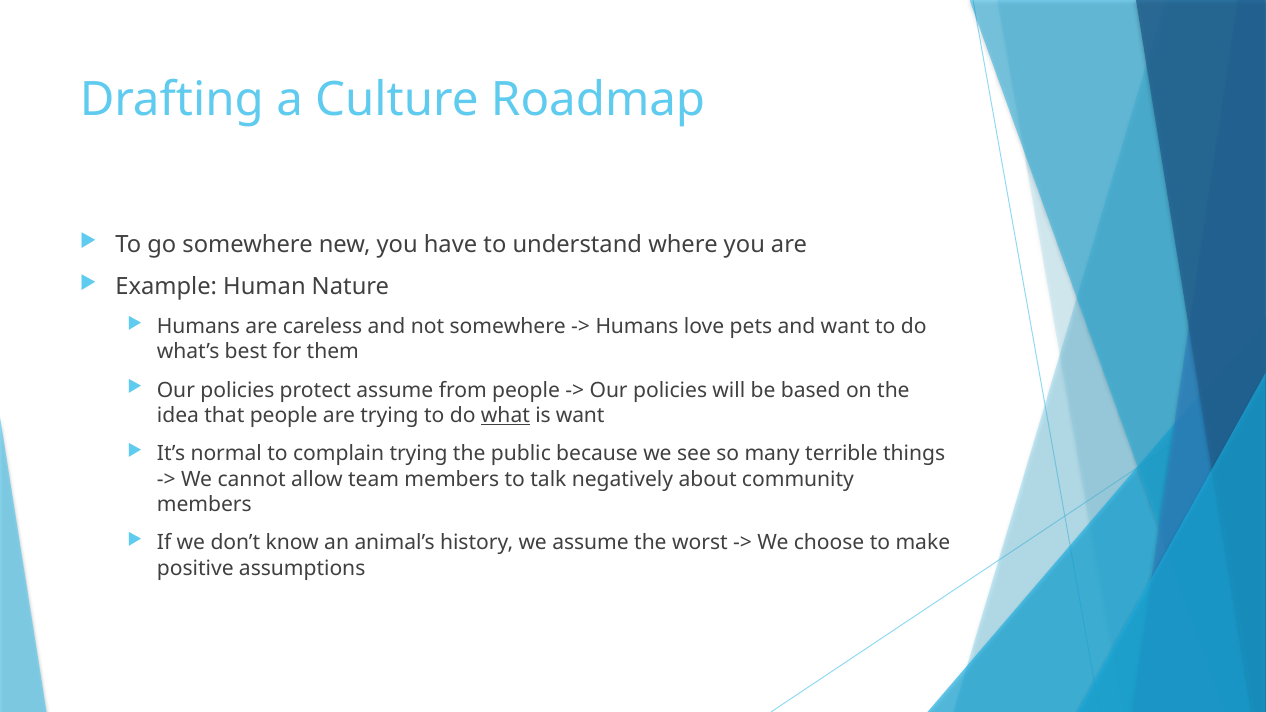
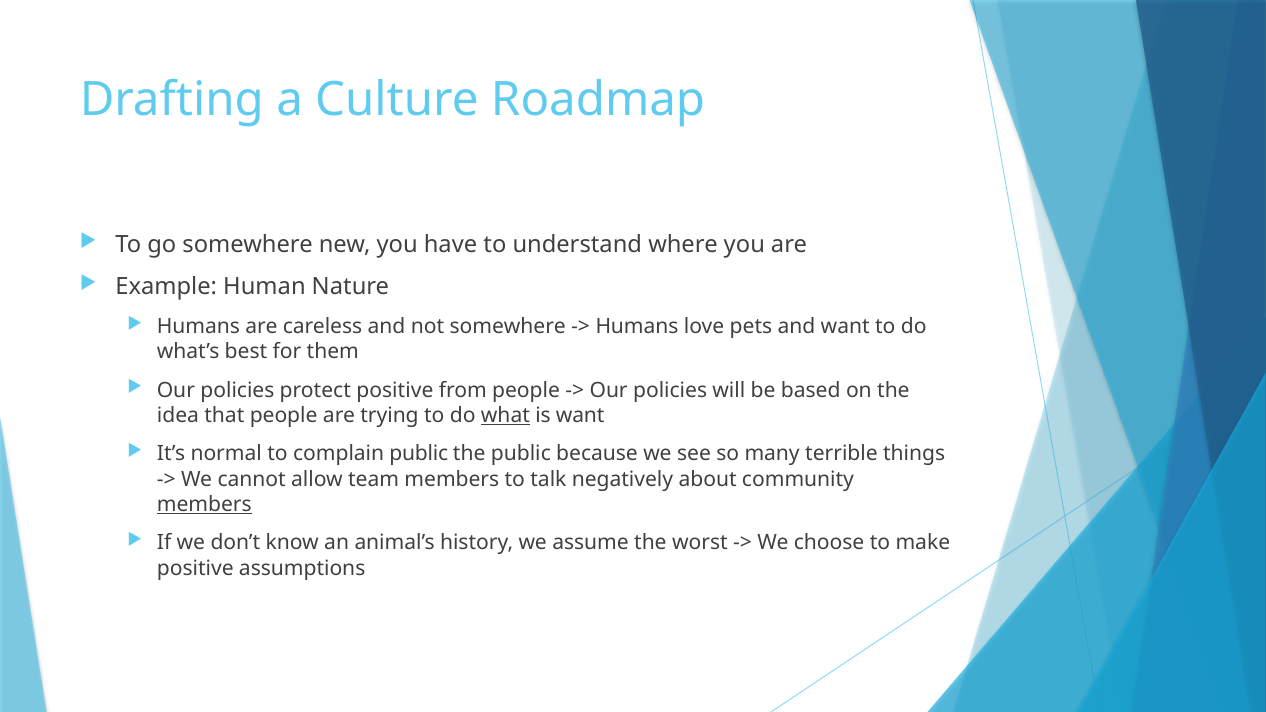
protect assume: assume -> positive
complain trying: trying -> public
members at (204, 505) underline: none -> present
